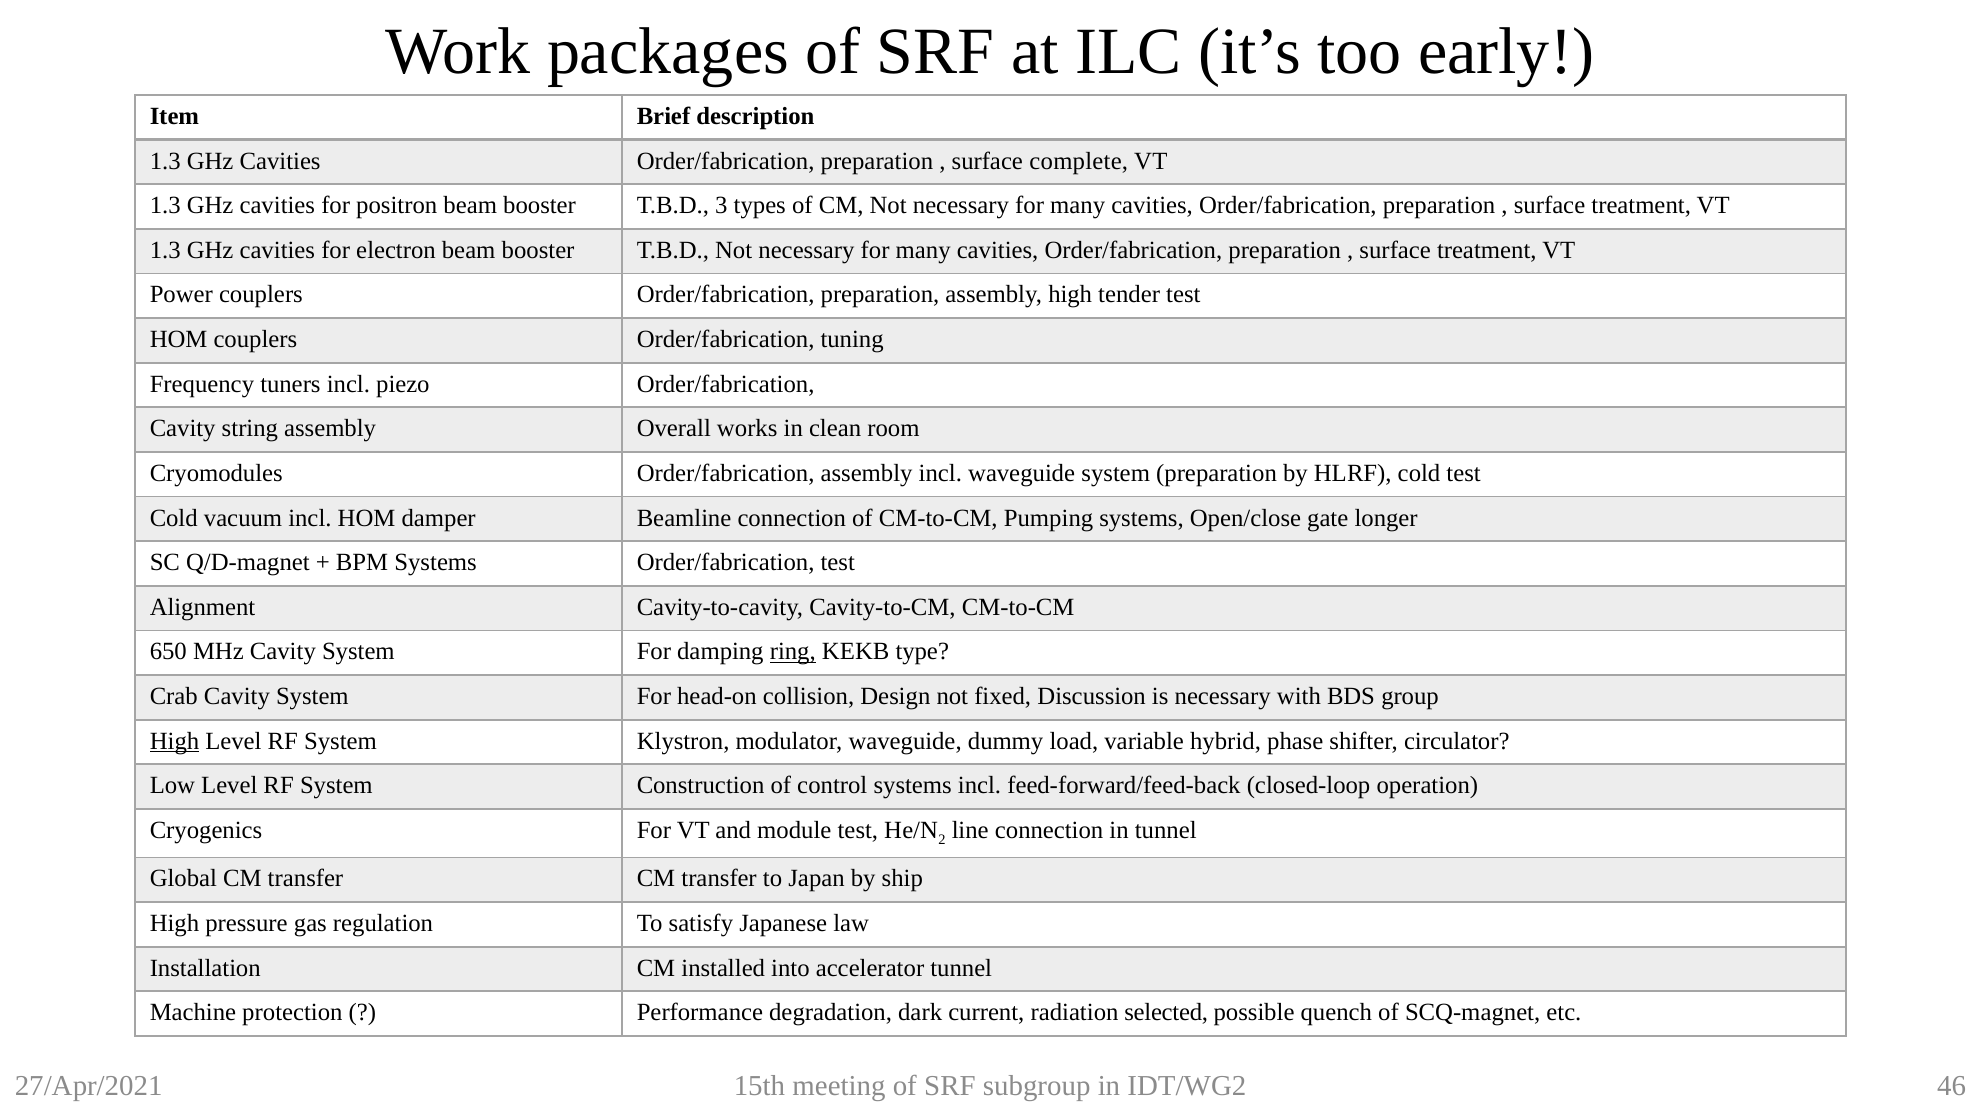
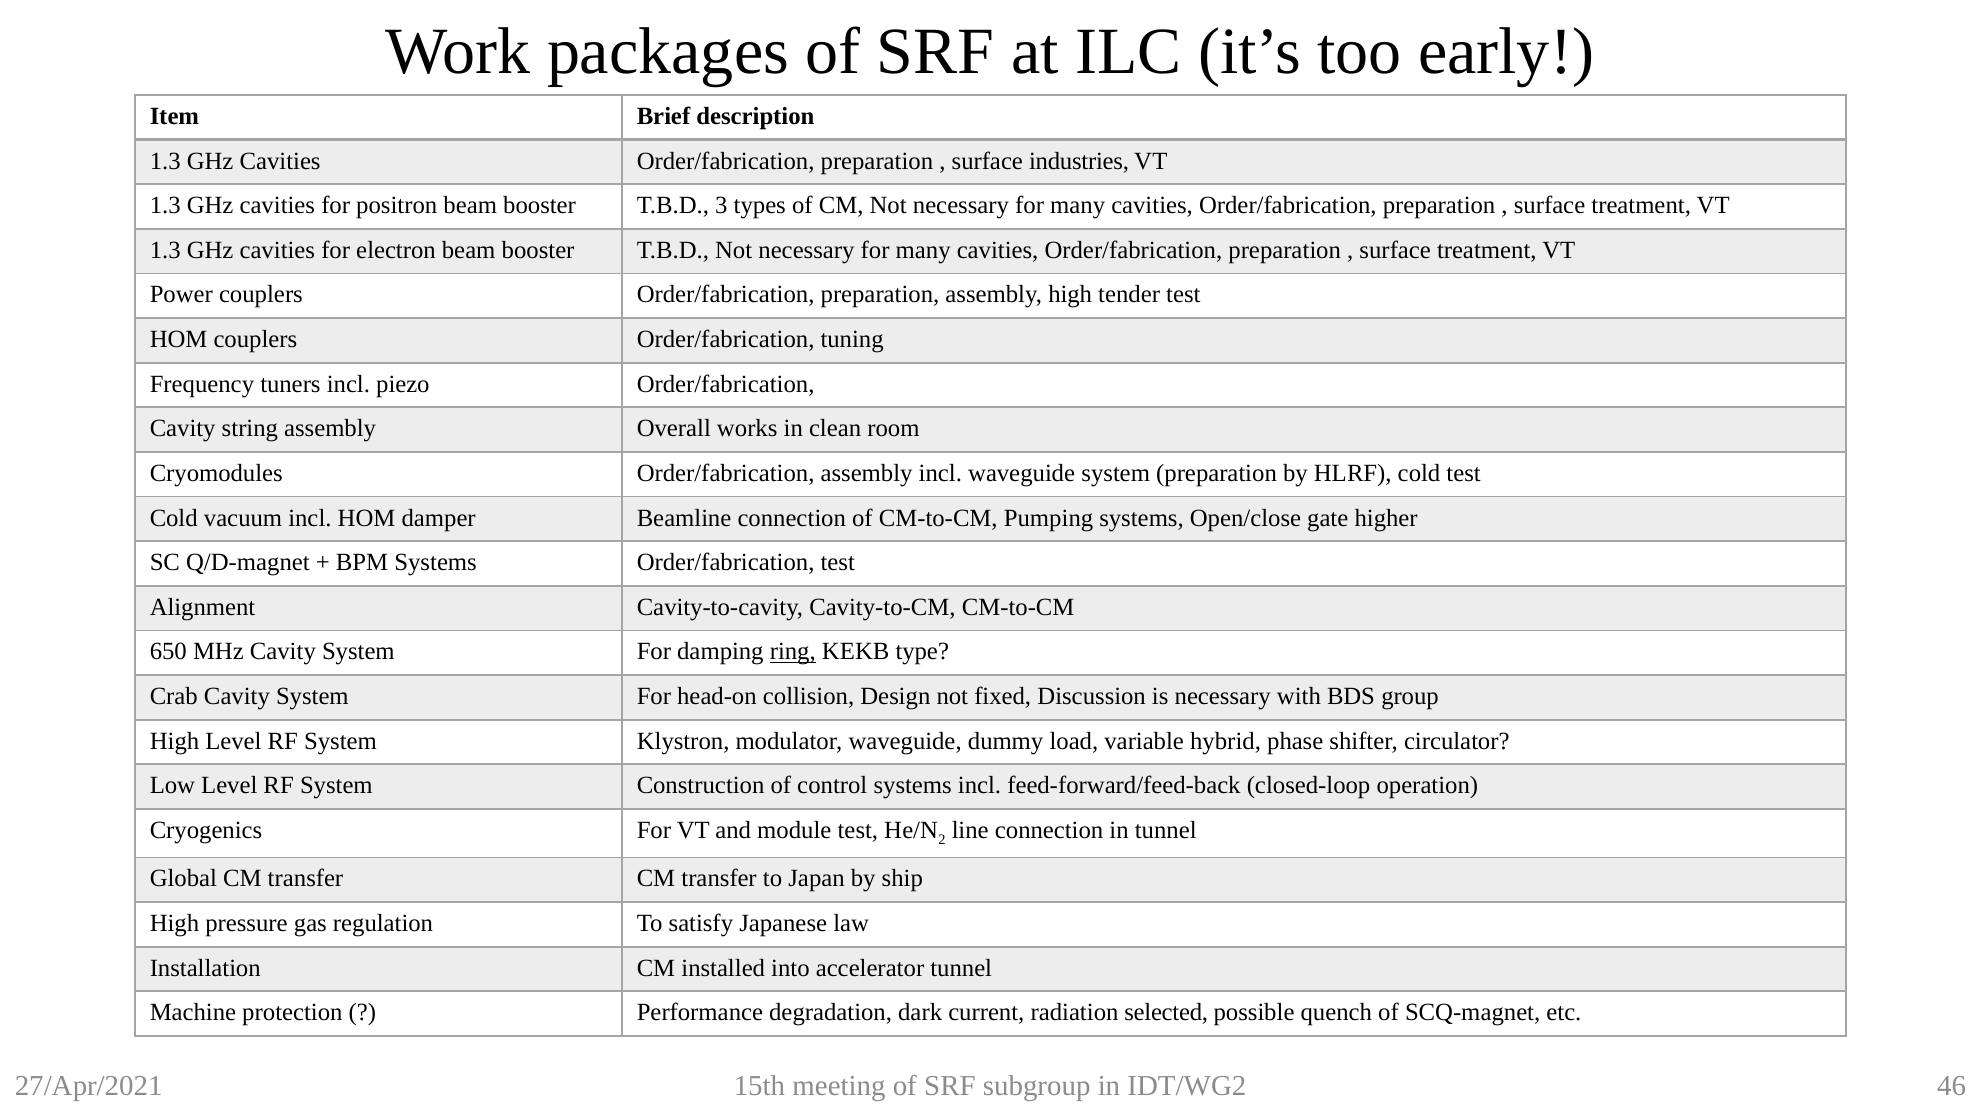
complete: complete -> industries
longer: longer -> higher
High at (175, 741) underline: present -> none
